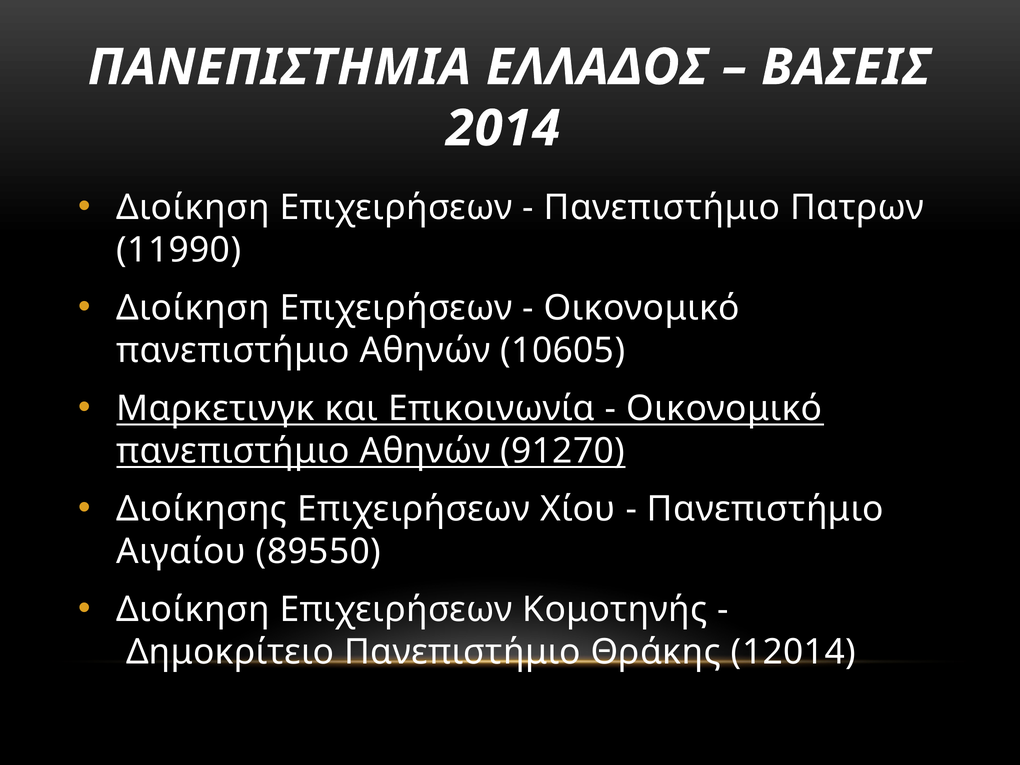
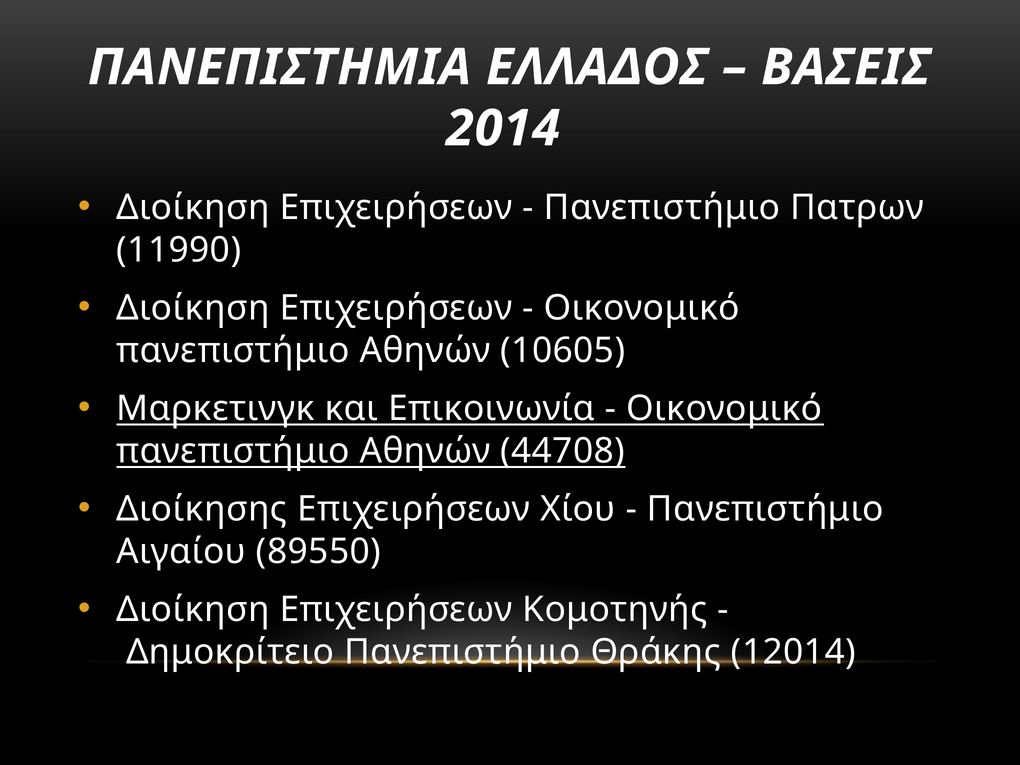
91270: 91270 -> 44708
